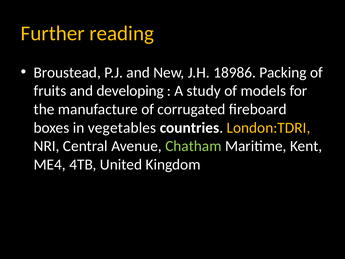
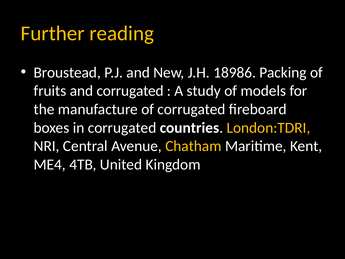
and developing: developing -> corrugated
in vegetables: vegetables -> corrugated
Chatham colour: light green -> yellow
